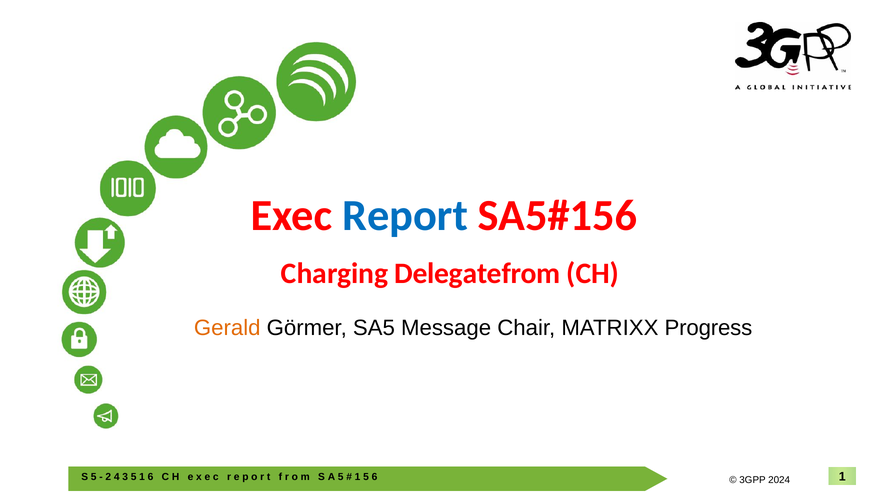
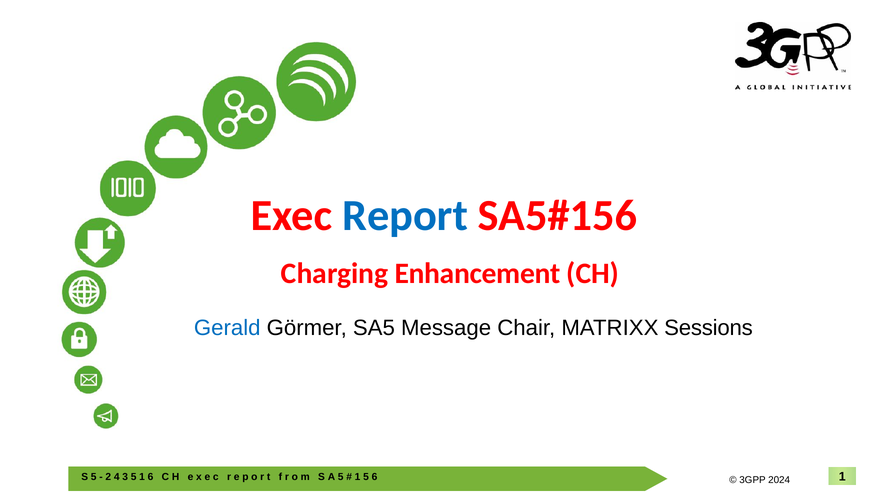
Delegatefrom: Delegatefrom -> Enhancement
Gerald colour: orange -> blue
Progress: Progress -> Sessions
